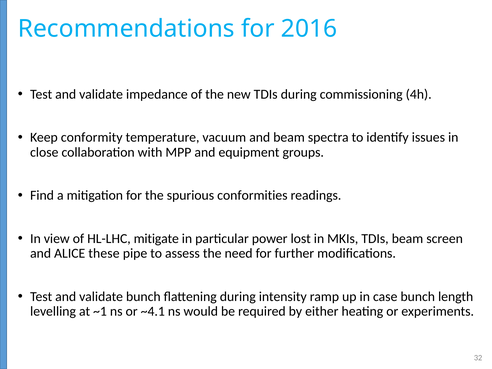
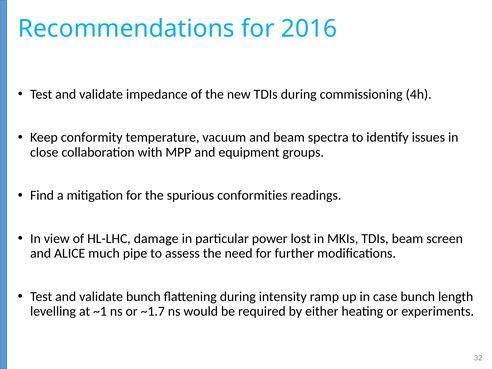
mitigate: mitigate -> damage
these: these -> much
~4.1: ~4.1 -> ~1.7
